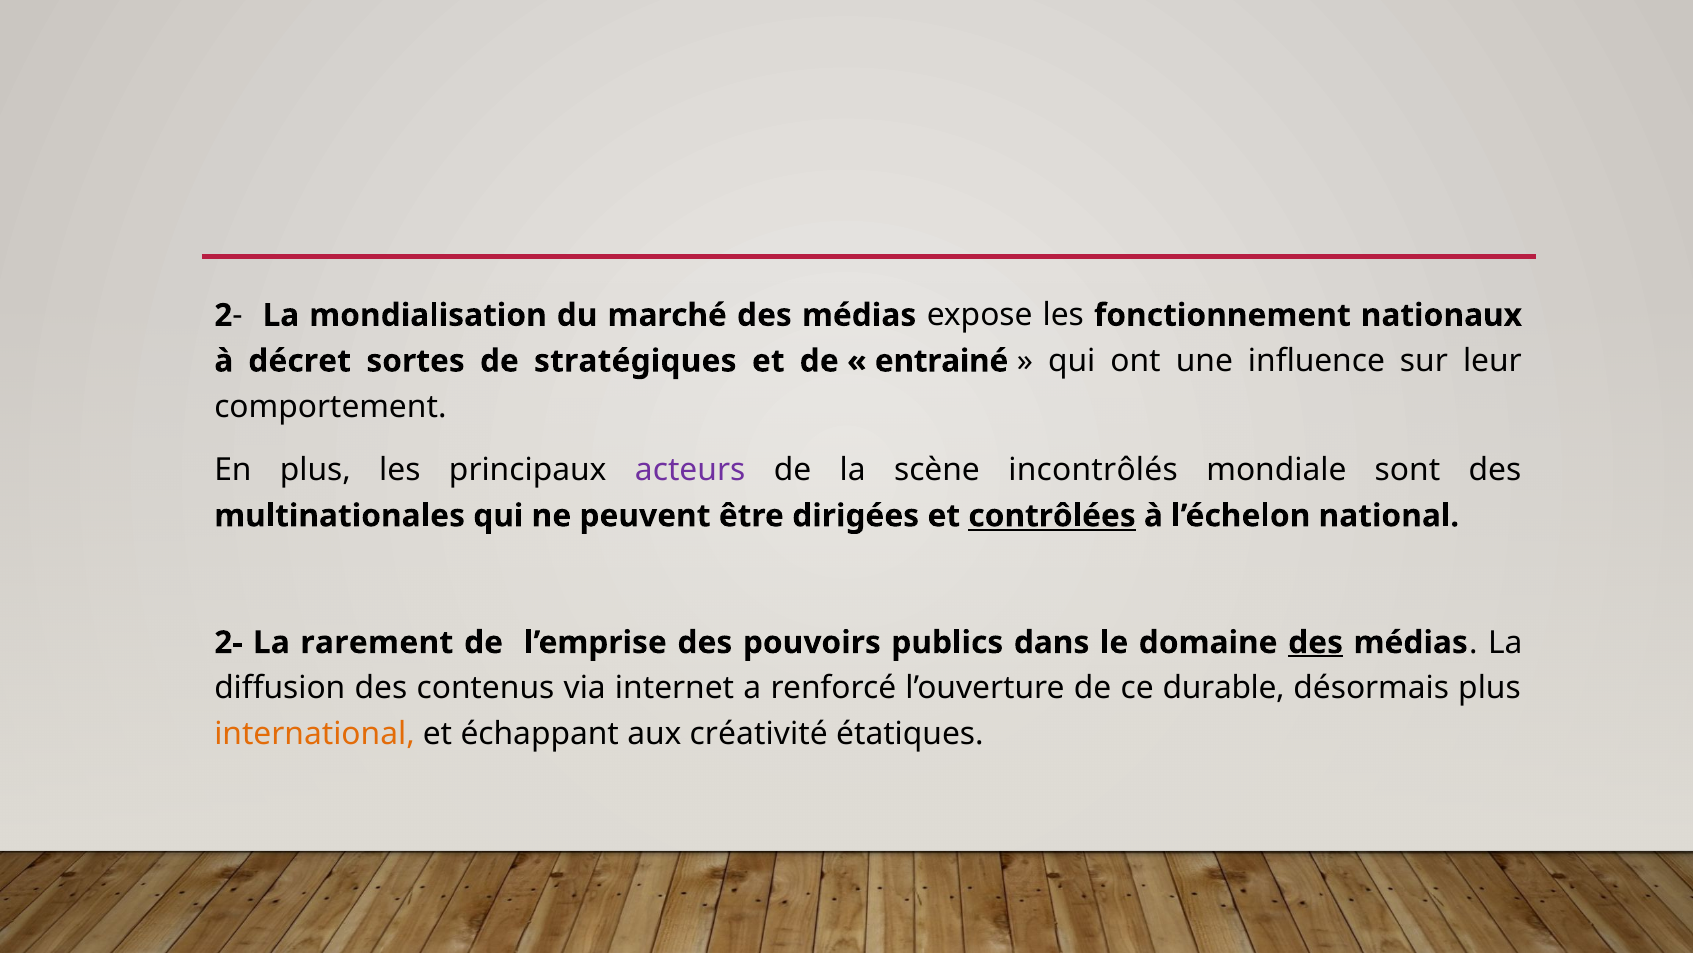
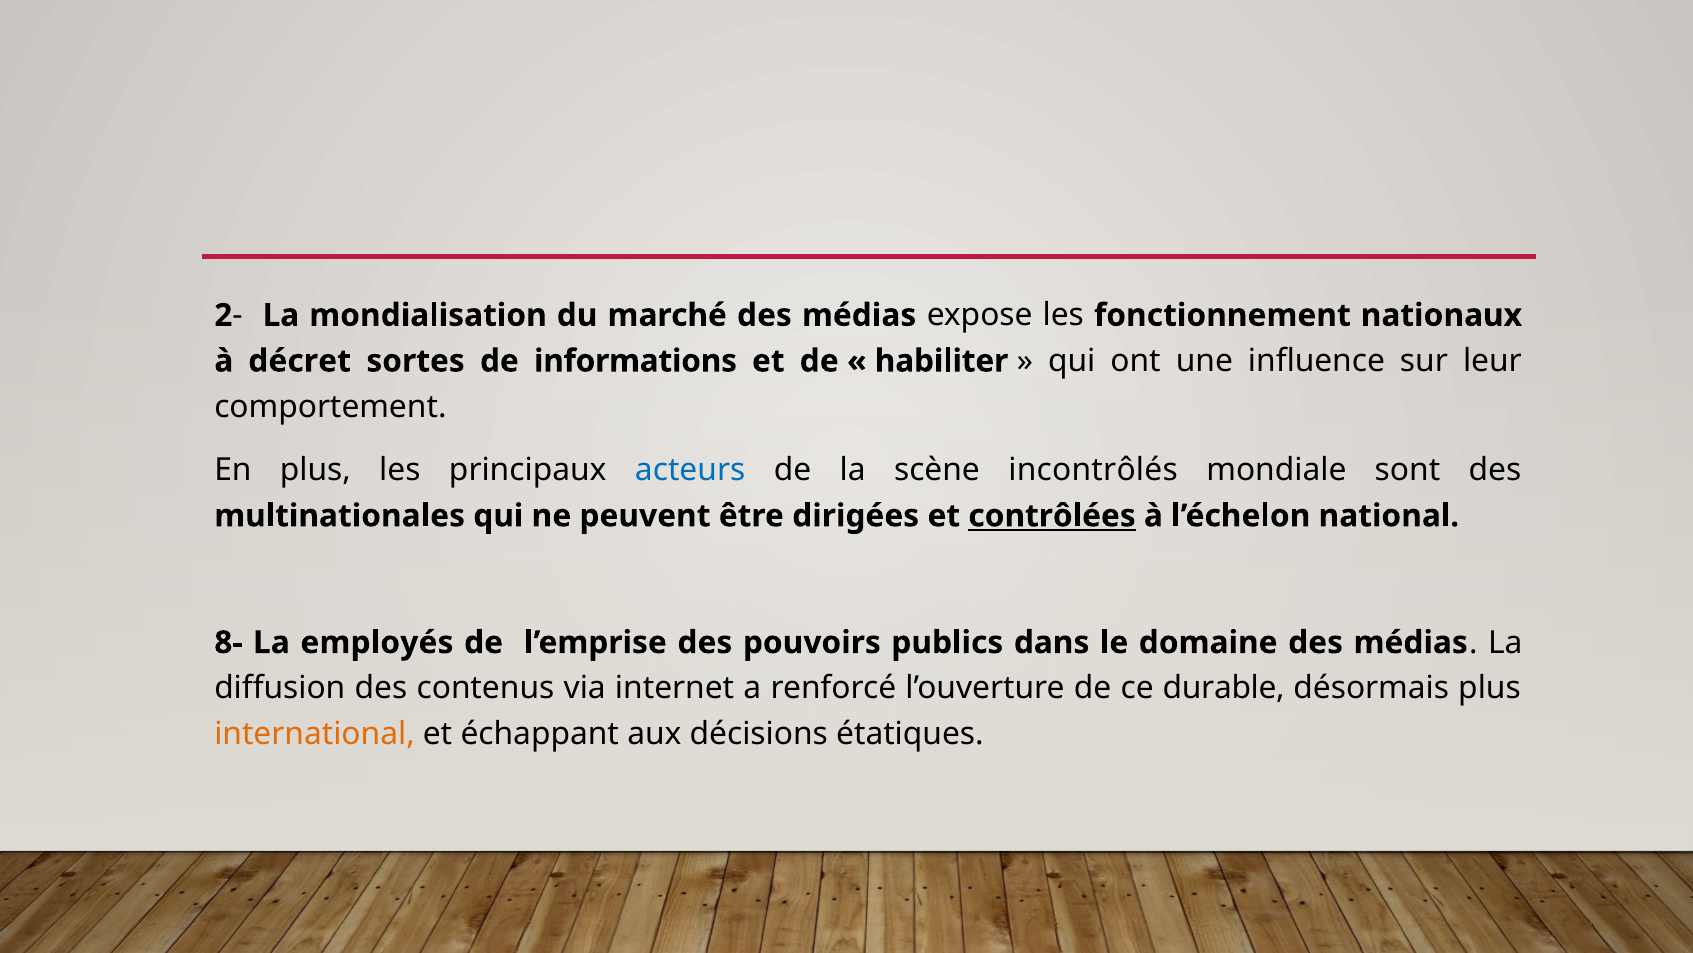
stratégiques: stratégiques -> informations
entrainé: entrainé -> habiliter
acteurs colour: purple -> blue
2-: 2- -> 8-
rarement: rarement -> employés
des at (1316, 642) underline: present -> none
créativité: créativité -> décisions
